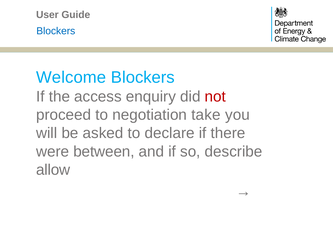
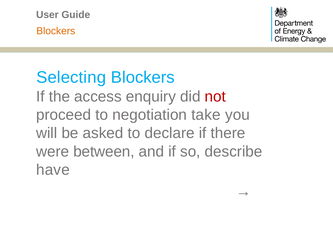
Blockers at (56, 31) colour: blue -> orange
Welcome: Welcome -> Selecting
allow: allow -> have
